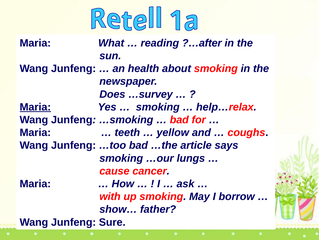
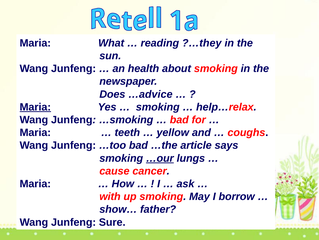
?…after: ?…after -> ?…they
…survey: …survey -> …advice
…our underline: none -> present
